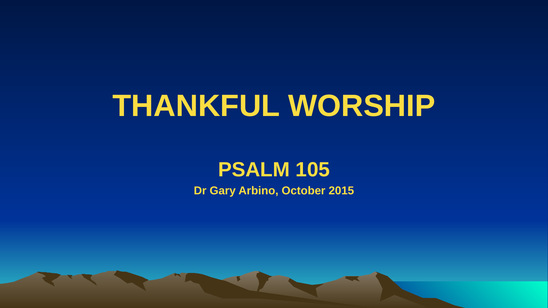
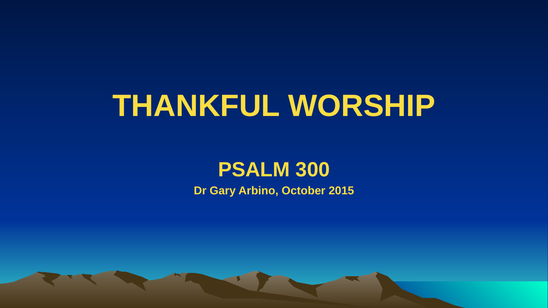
105: 105 -> 300
